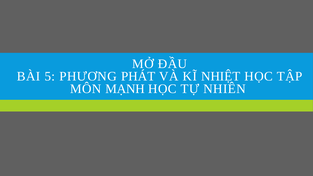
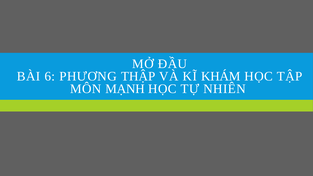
5: 5 -> 6
PHÁT: PHÁT -> THẬP
NHIỆT: NHIỆT -> KHÁM
